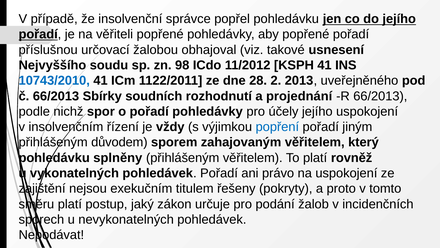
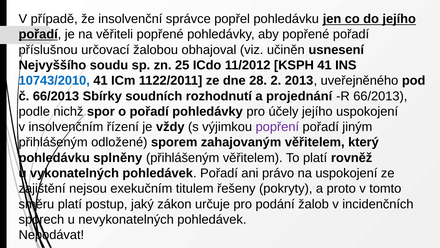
takové: takové -> učiněn
98: 98 -> 25
popření colour: blue -> purple
důvodem: důvodem -> odložené
